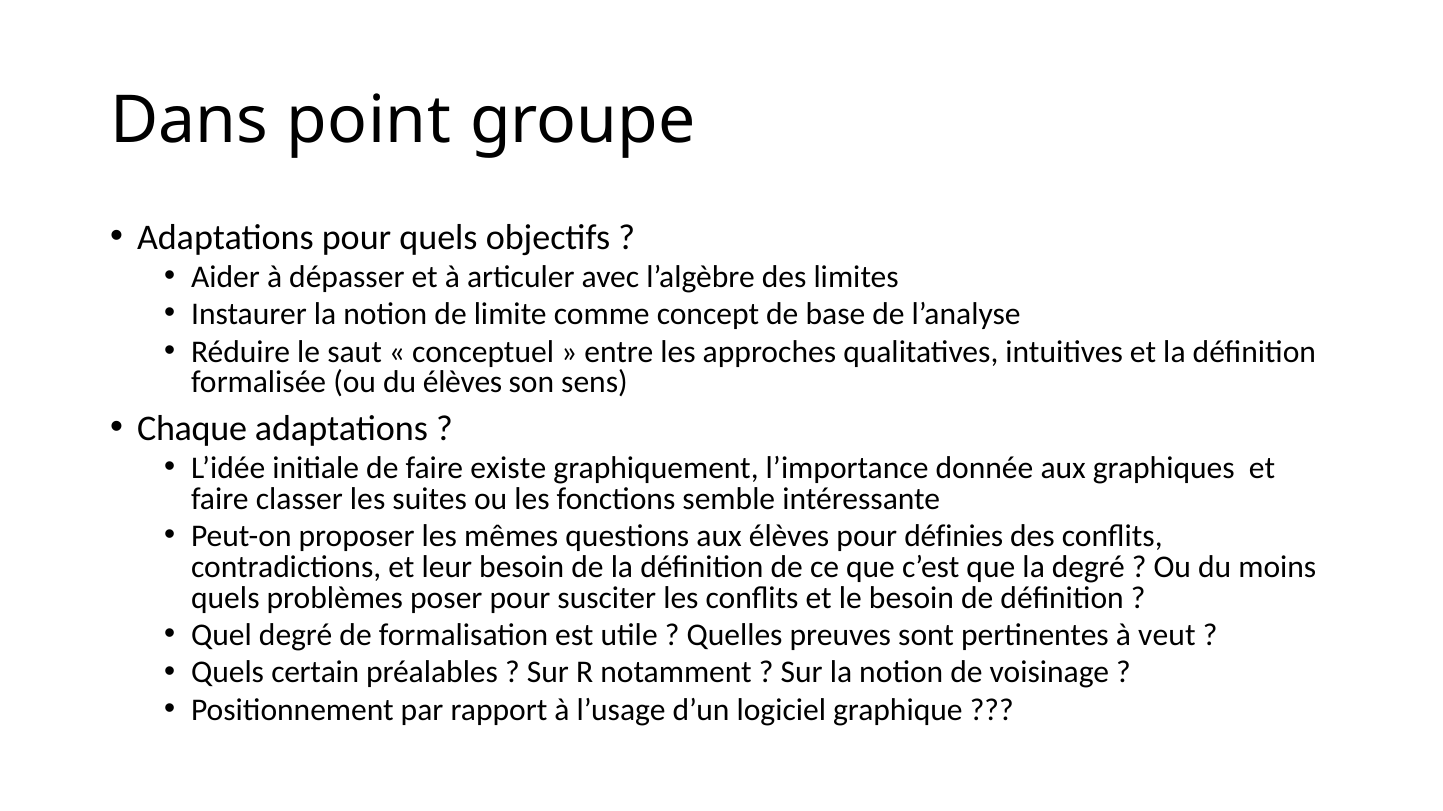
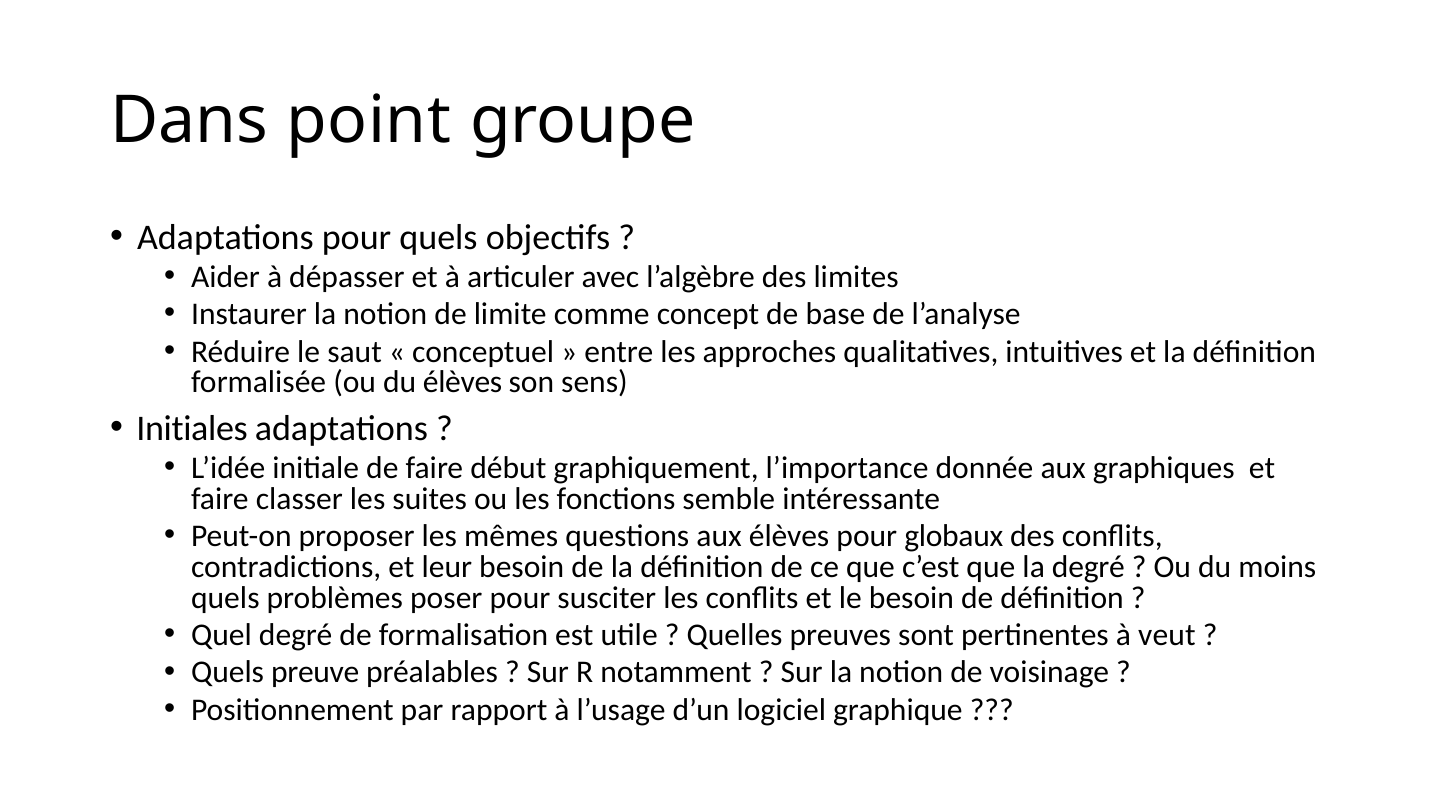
Chaque: Chaque -> Initiales
existe: existe -> début
définies: définies -> globaux
certain: certain -> preuve
